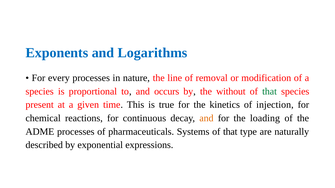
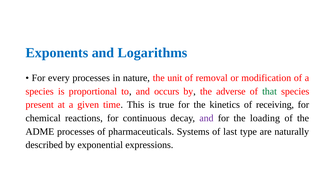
line: line -> unit
without: without -> adverse
injection: injection -> receiving
and at (206, 118) colour: orange -> purple
Systems of that: that -> last
